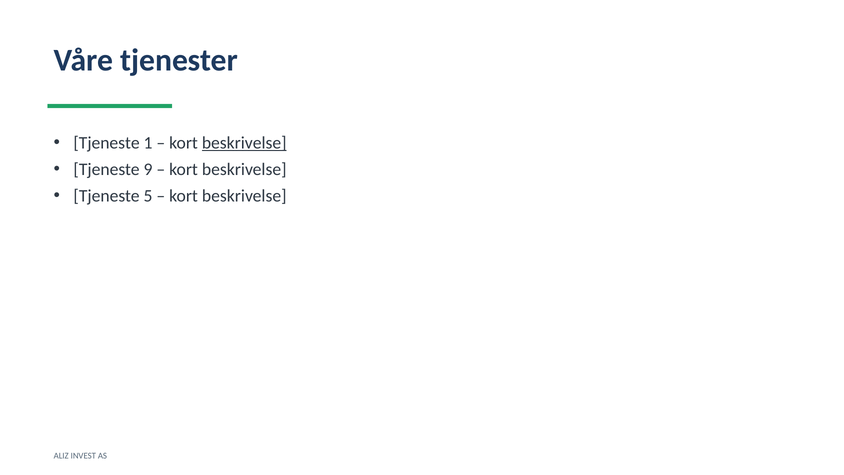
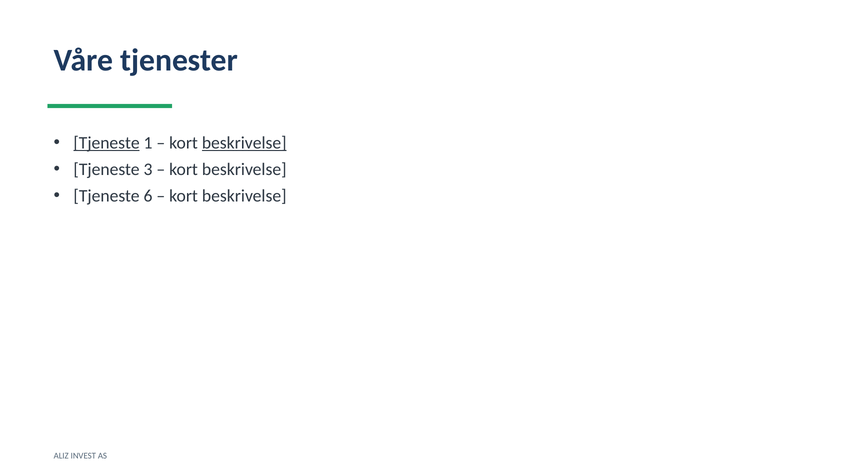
Tjeneste at (107, 143) underline: none -> present
9: 9 -> 3
5: 5 -> 6
